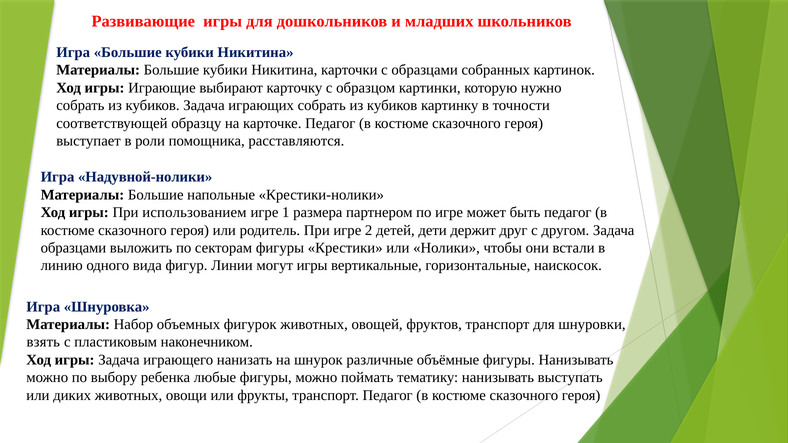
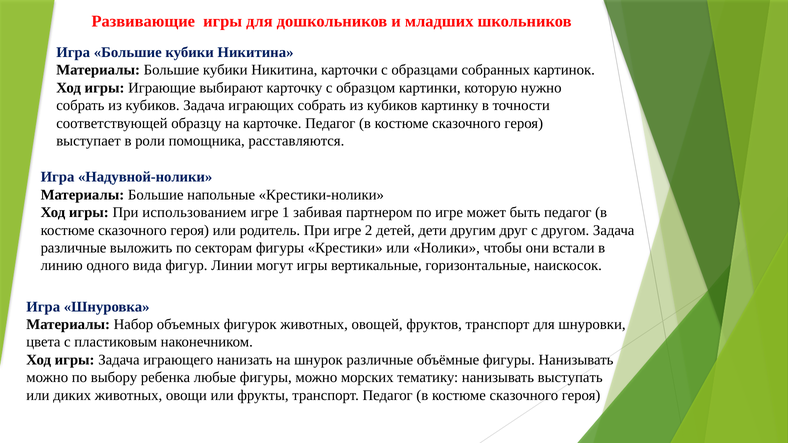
размера: размера -> забивая
держит: держит -> другим
образцами at (73, 248): образцами -> различные
взять: взять -> цвета
поймать: поймать -> морских
